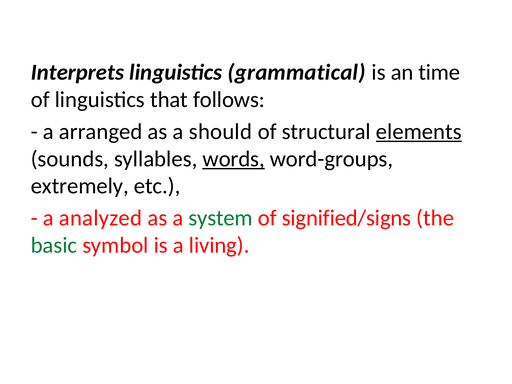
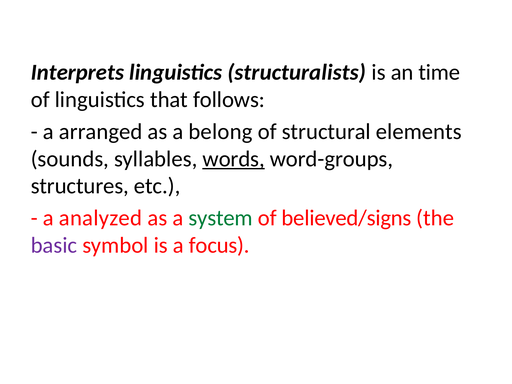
grammatical: grammatical -> structuralists
should: should -> belong
elements underline: present -> none
extremely: extremely -> structures
signified/signs: signified/signs -> believed/signs
basic colour: green -> purple
living: living -> focus
